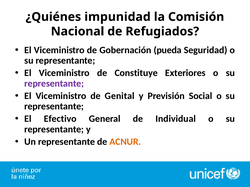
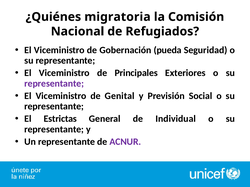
impunidad: impunidad -> migratoria
Constituye: Constituye -> Principales
Efectivo: Efectivo -> Estrictas
ACNUR colour: orange -> purple
